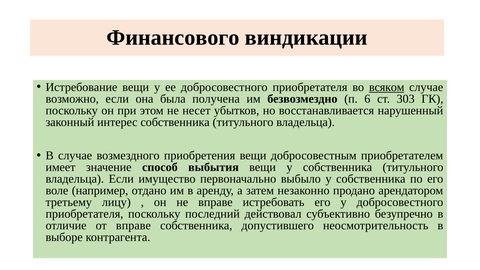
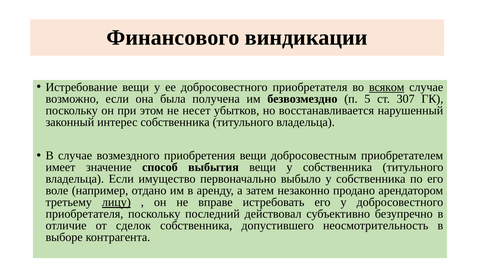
6: 6 -> 5
303: 303 -> 307
лицу underline: none -> present
от вправе: вправе -> сделок
